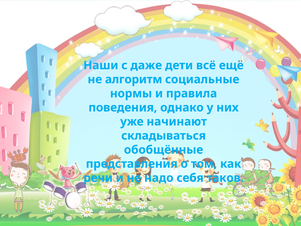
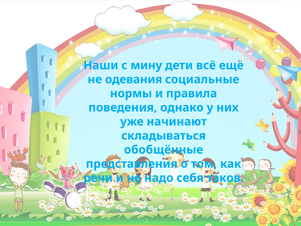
даже: даже -> мину
алгоритм: алгоритм -> одевания
